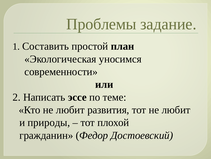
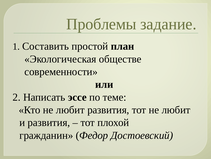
уносимся: уносимся -> обществе
и природы: природы -> развития
